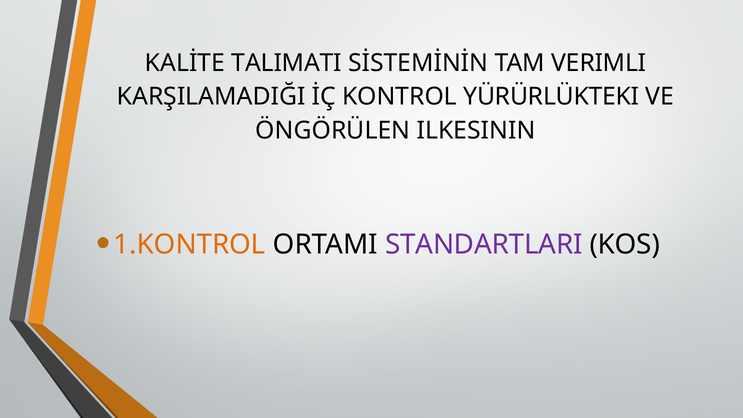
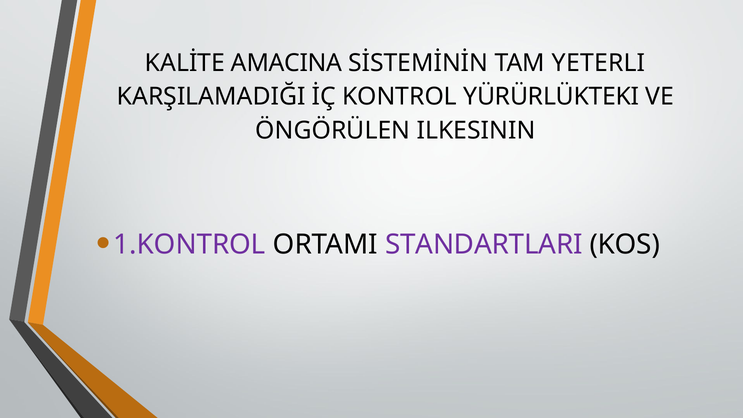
TALIMATI: TALIMATI -> AMACINA
VERIMLI: VERIMLI -> YETERLI
1.KONTROL colour: orange -> purple
